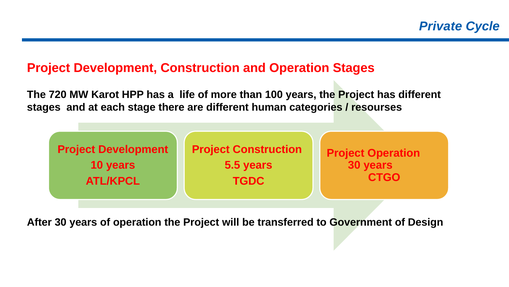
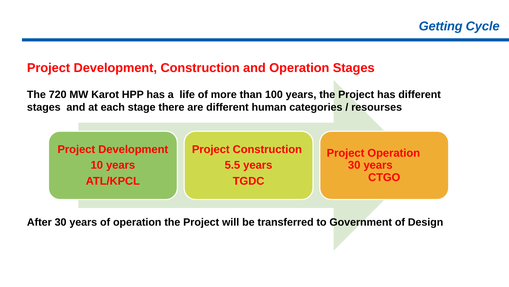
Private: Private -> Getting
